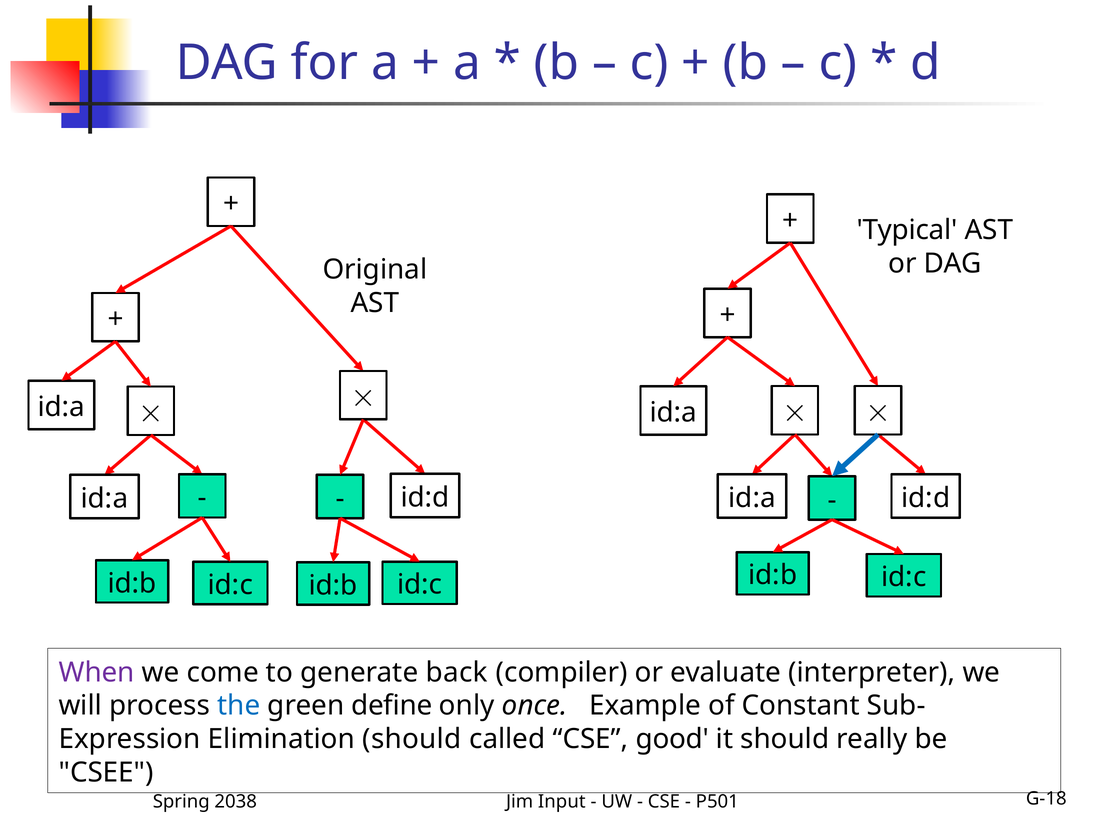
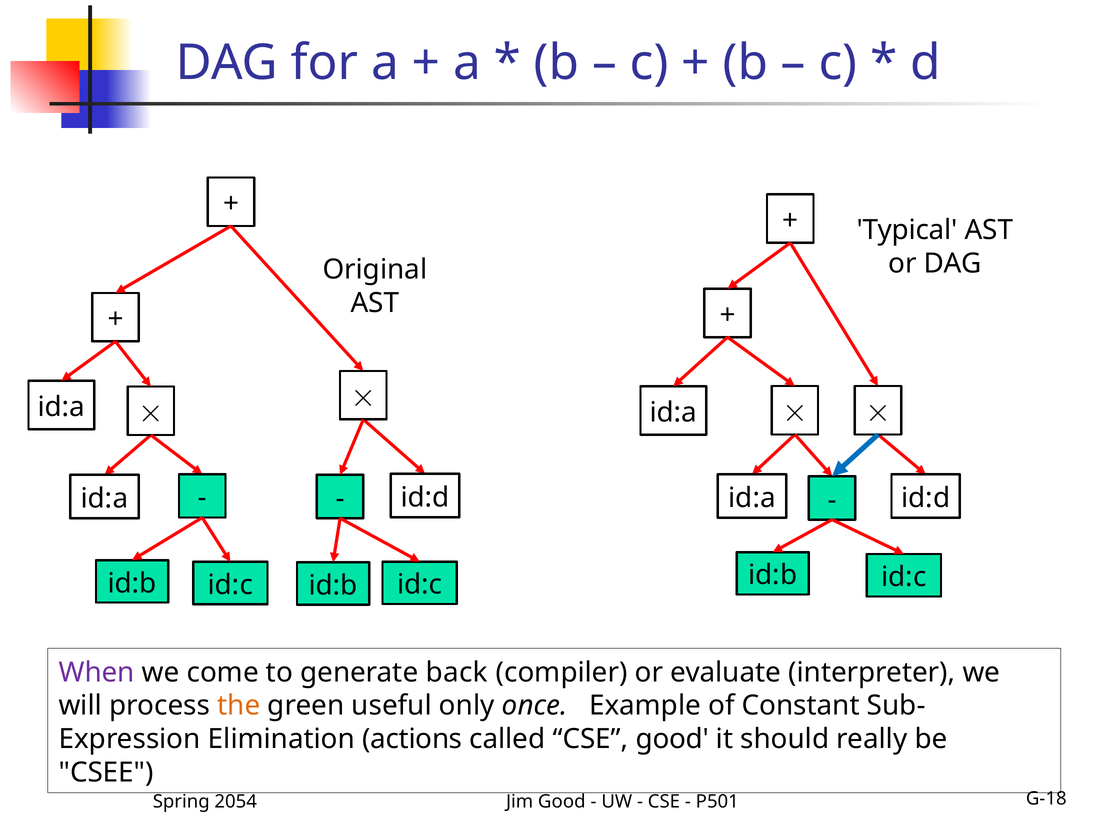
the colour: blue -> orange
define: define -> useful
Elimination should: should -> actions
2038: 2038 -> 2054
Jim Input: Input -> Good
